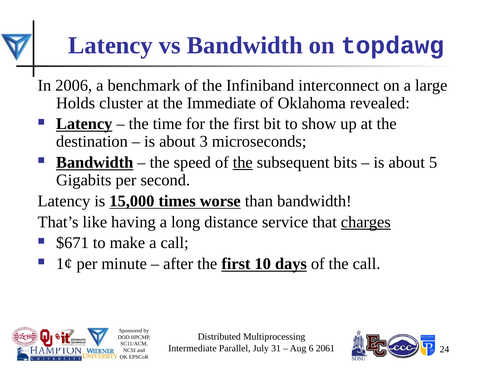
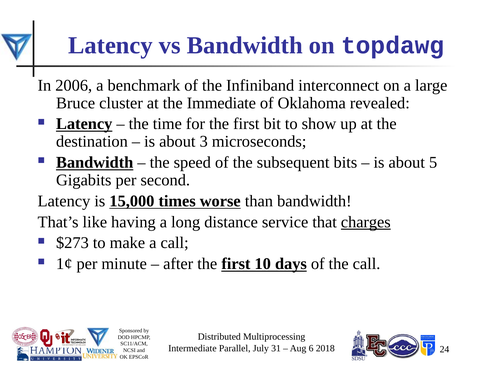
Holds: Holds -> Bruce
the at (243, 163) underline: present -> none
$671: $671 -> $273
2061: 2061 -> 2018
